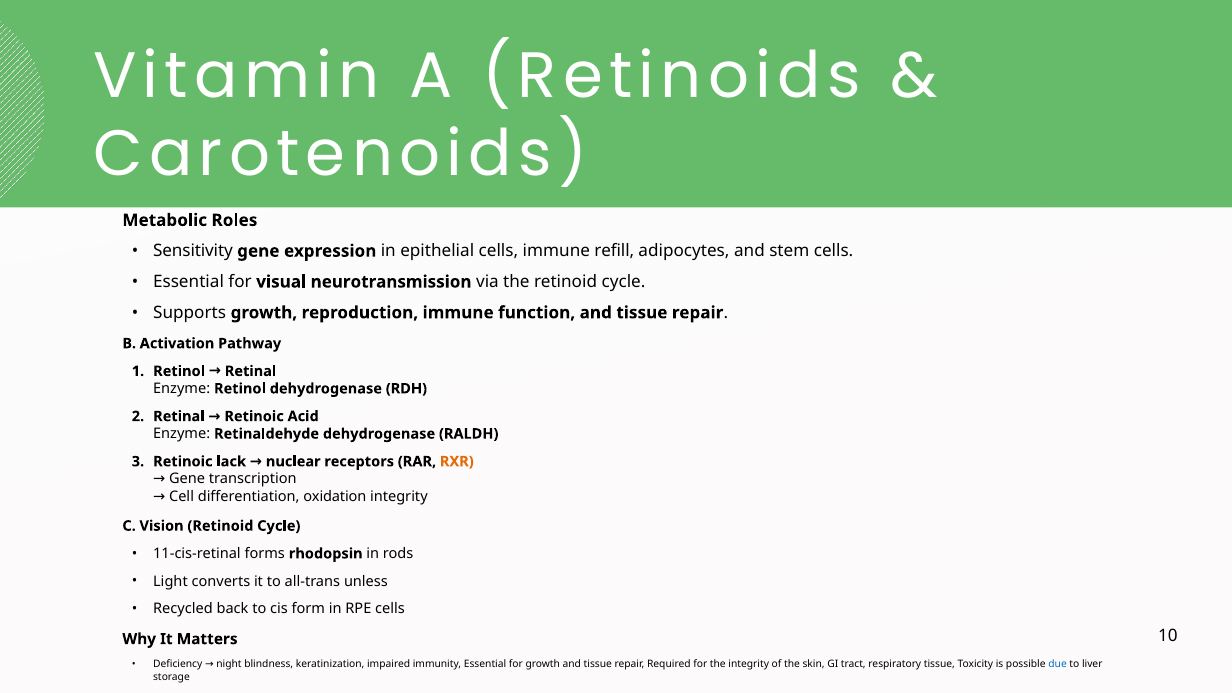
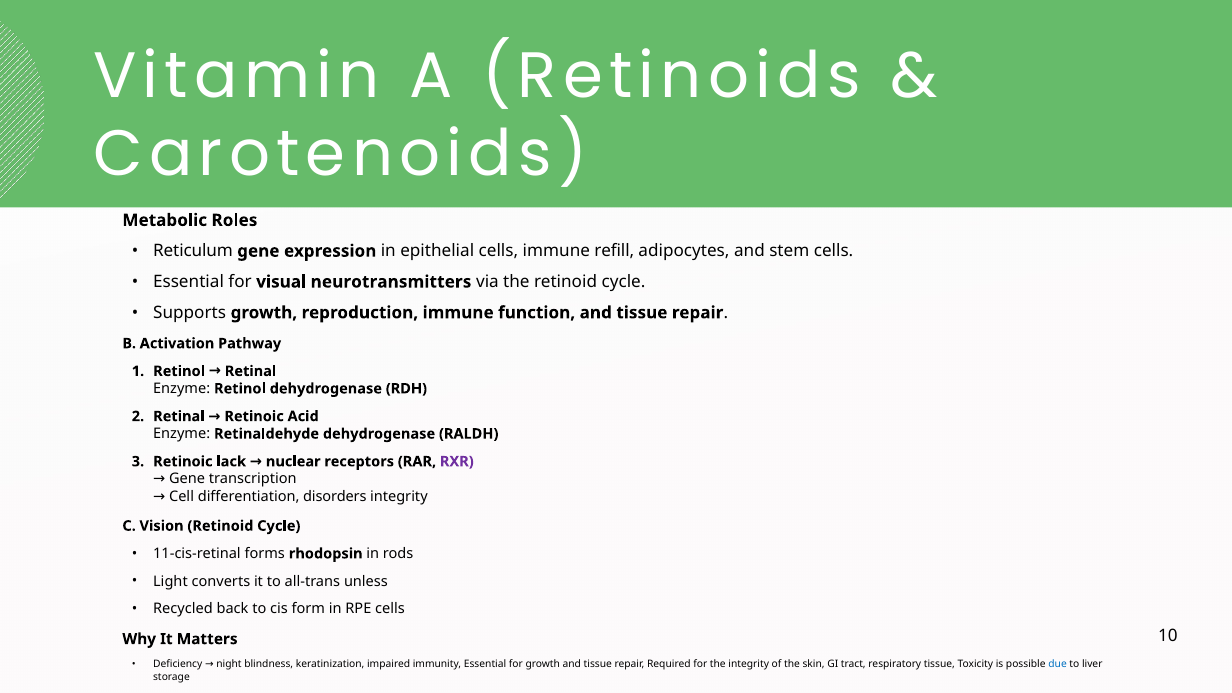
Sensitivity: Sensitivity -> Reticulum
neurotransmission: neurotransmission -> neurotransmitters
RXR colour: orange -> purple
oxidation: oxidation -> disorders
